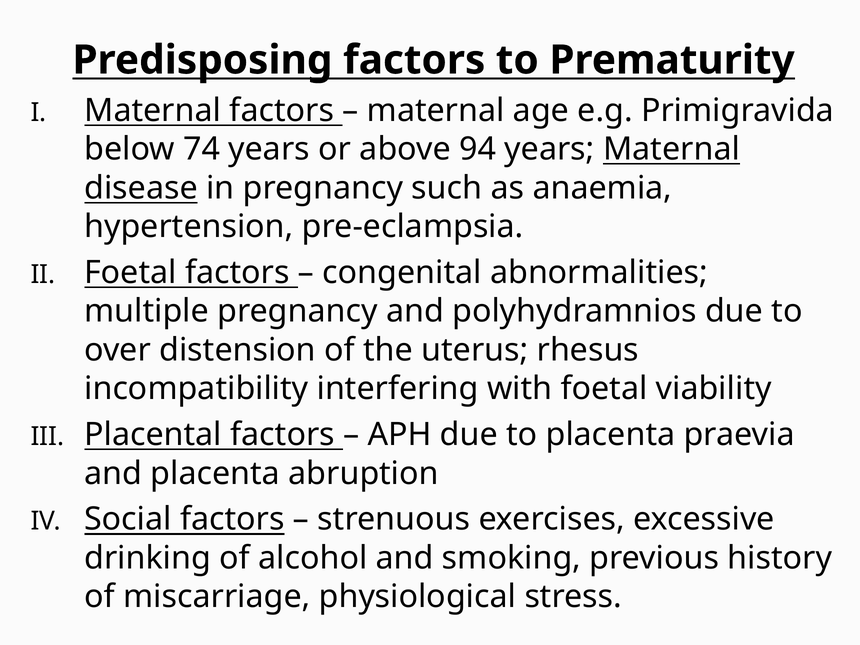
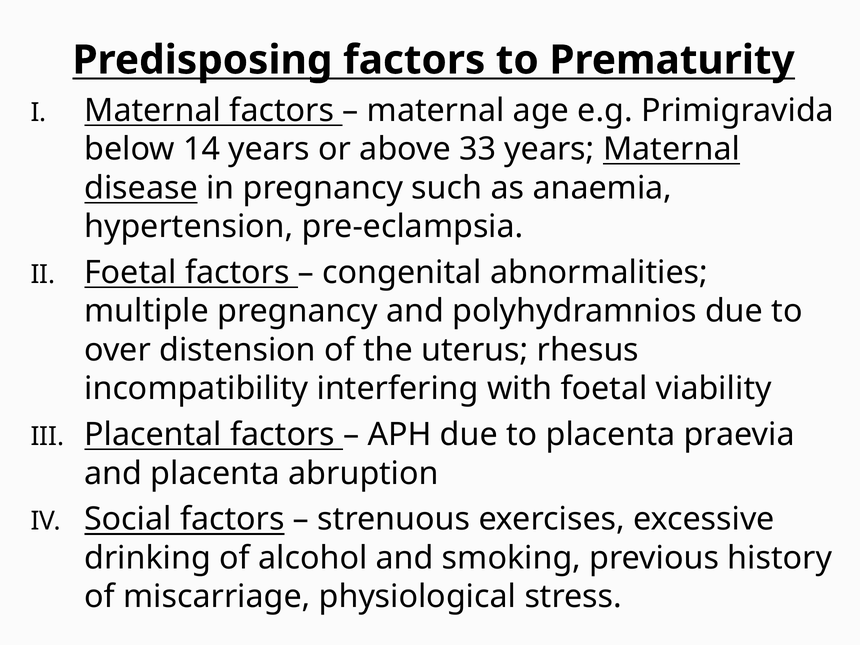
74: 74 -> 14
94: 94 -> 33
